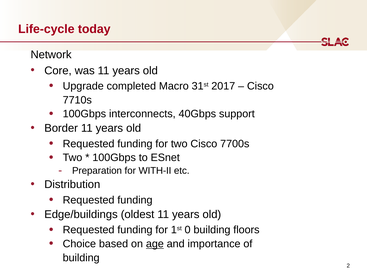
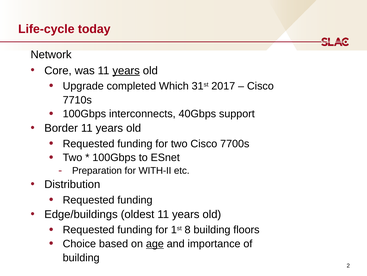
years at (126, 70) underline: none -> present
Macro: Macro -> Which
0: 0 -> 8
